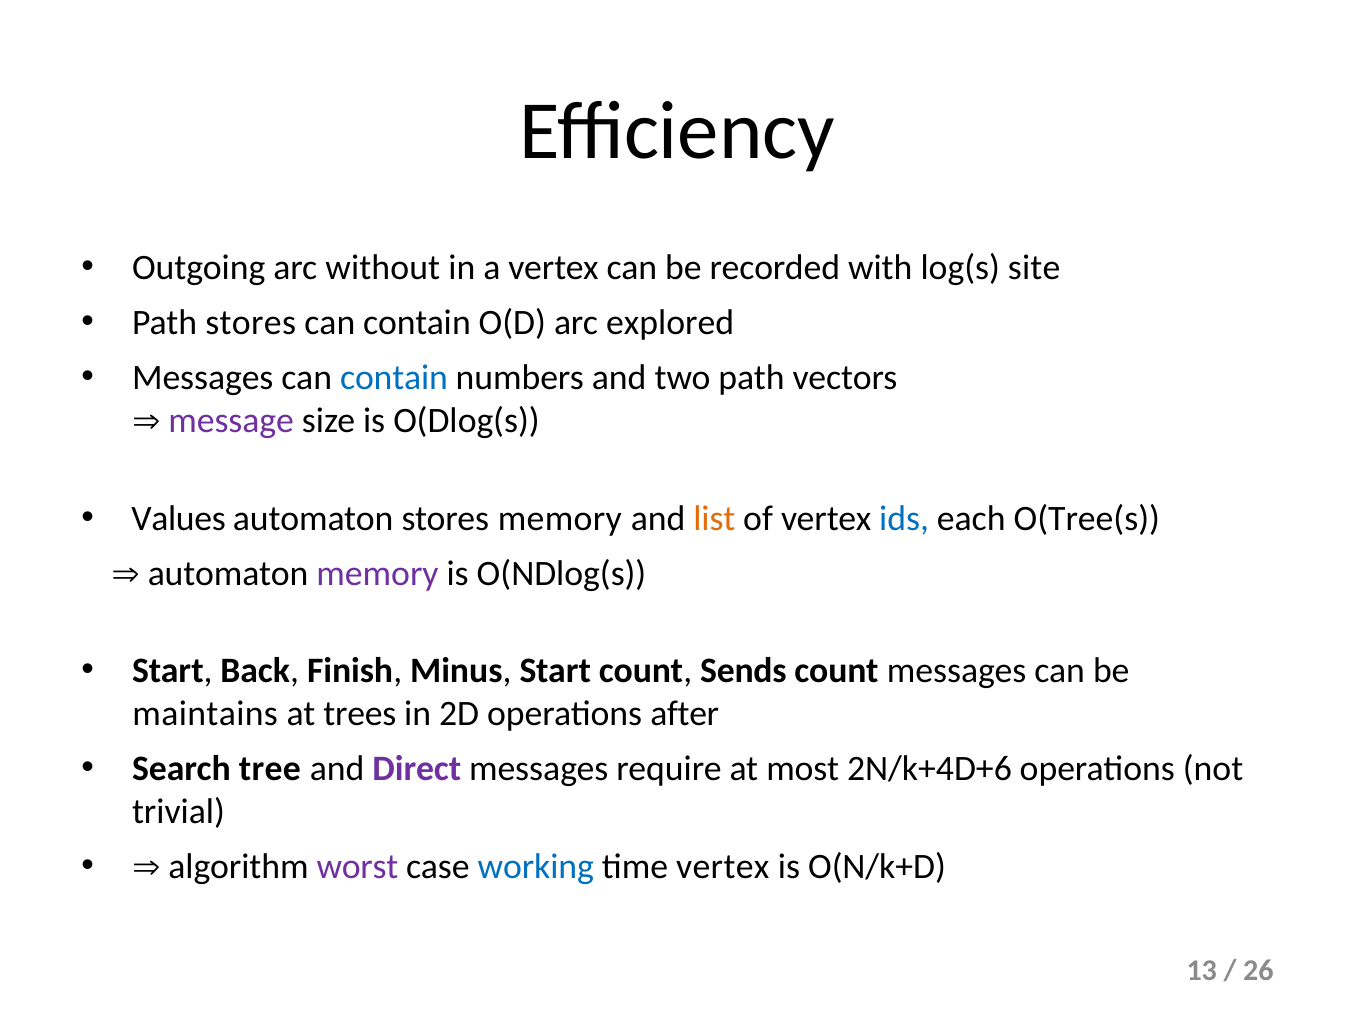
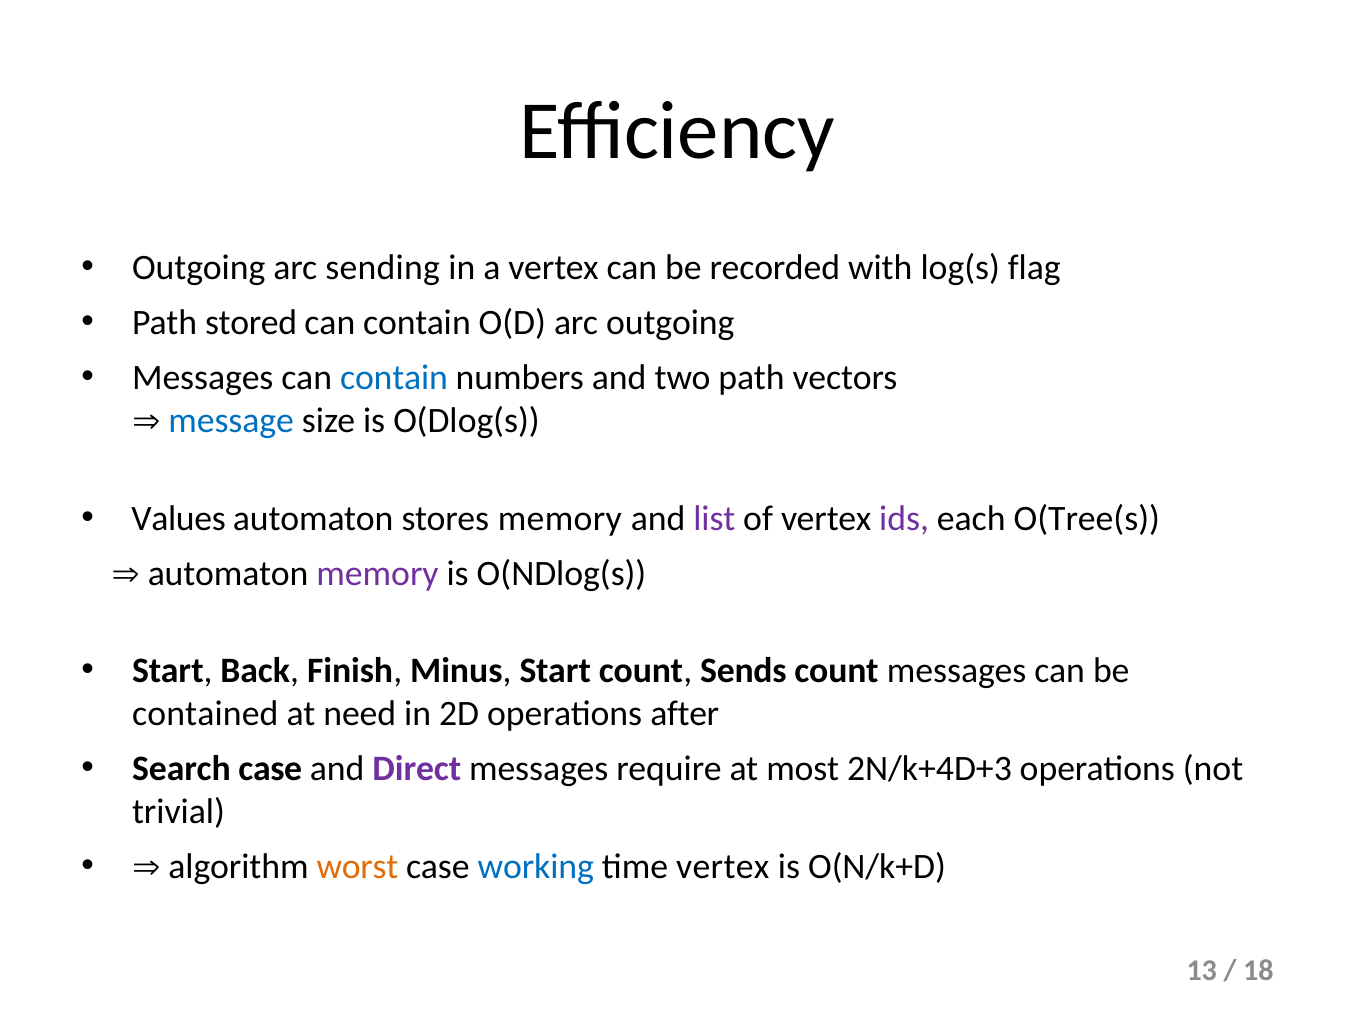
without: without -> sending
site: site -> flag
Path stores: stores -> stored
arc explored: explored -> outgoing
message colour: purple -> blue
list colour: orange -> purple
ids colour: blue -> purple
maintains: maintains -> contained
trees: trees -> need
Search tree: tree -> case
2N/k+4D+6: 2N/k+4D+6 -> 2N/k+4D+3
worst colour: purple -> orange
26: 26 -> 18
